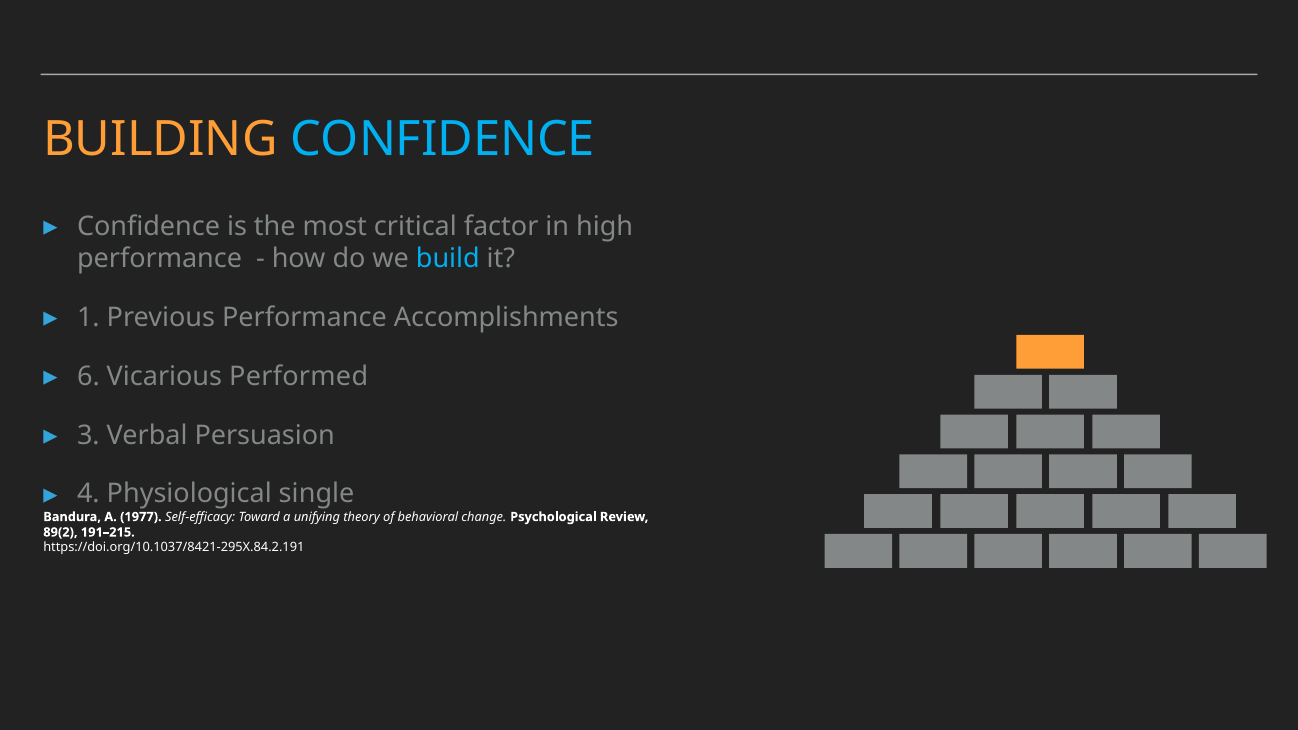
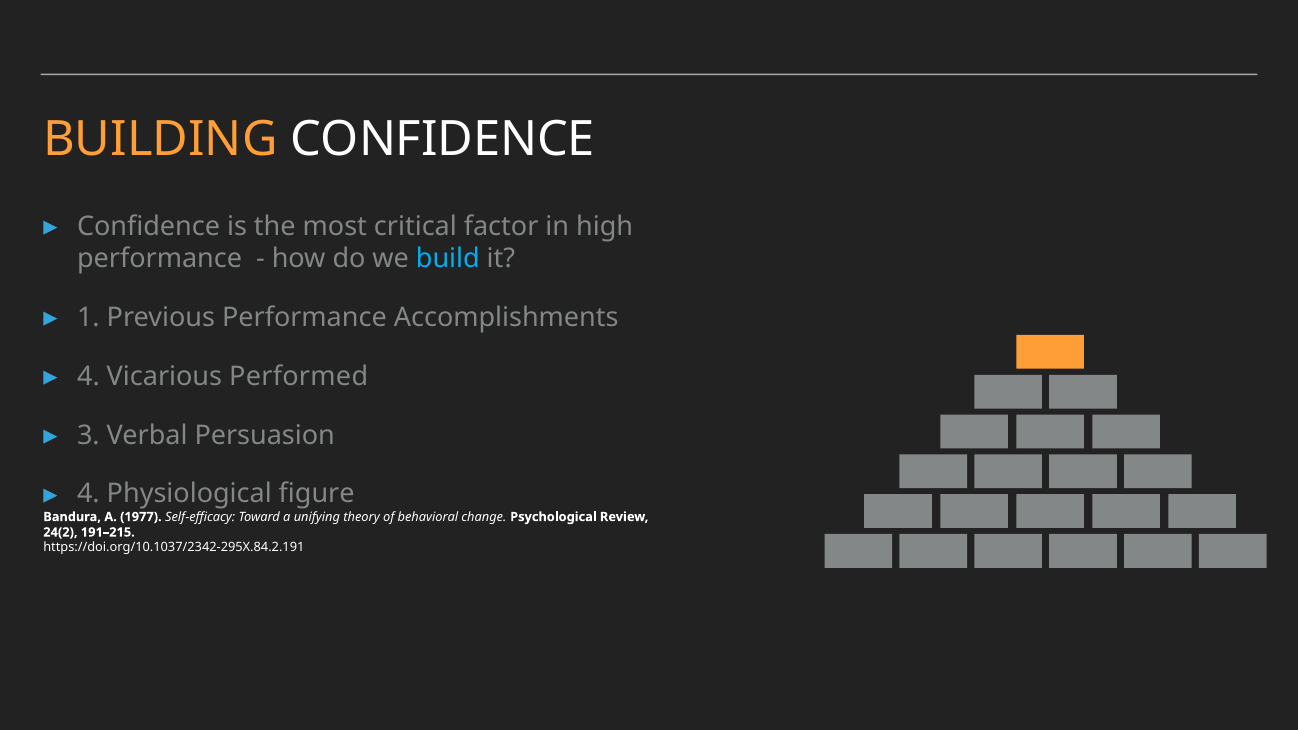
CONFIDENCE at (443, 139) colour: light blue -> white
6 at (88, 376): 6 -> 4
single: single -> figure
89(2: 89(2 -> 24(2
https://doi.org/10.1037/8421-295X.84.2.191: https://doi.org/10.1037/8421-295X.84.2.191 -> https://doi.org/10.1037/2342-295X.84.2.191
